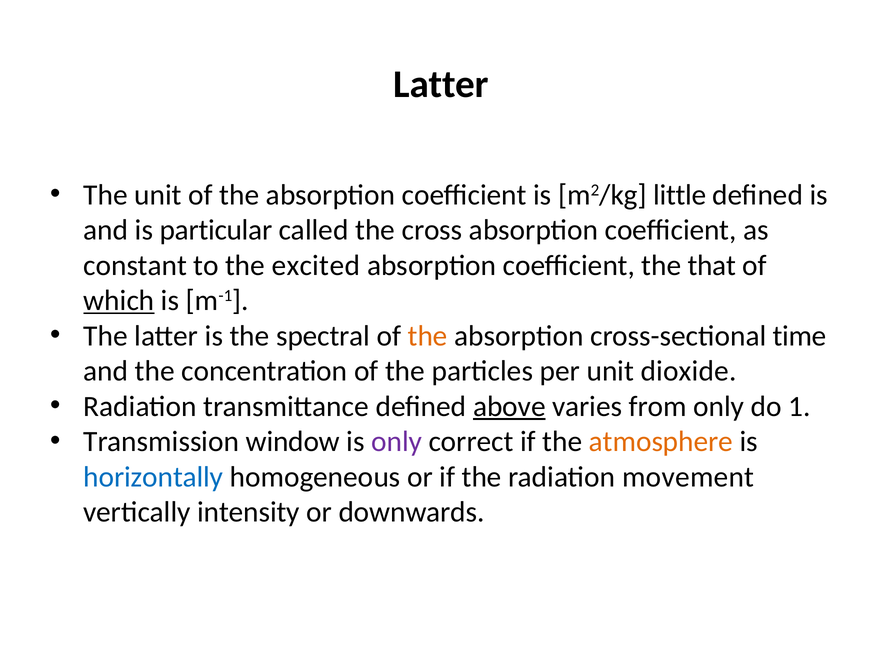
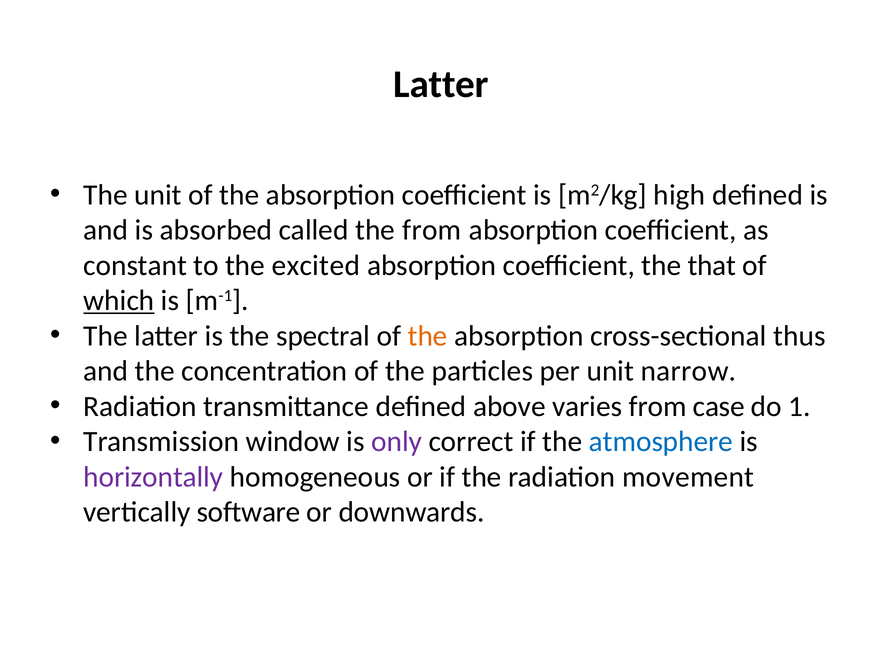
little: little -> high
particular: particular -> absorbed
the cross: cross -> from
time: time -> thus
dioxide: dioxide -> narrow
above underline: present -> none
from only: only -> case
atmosphere colour: orange -> blue
horizontally colour: blue -> purple
intensity: intensity -> software
